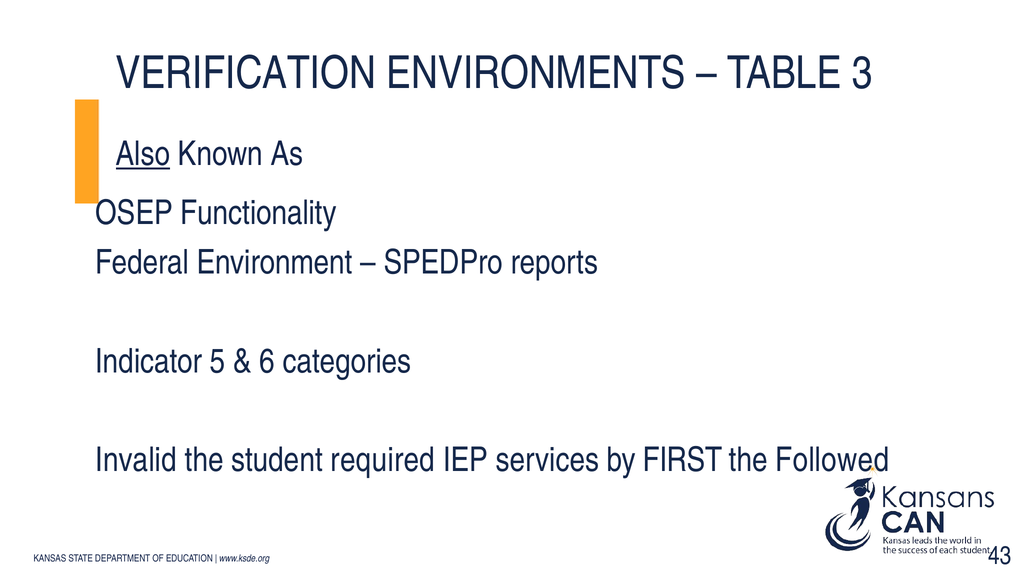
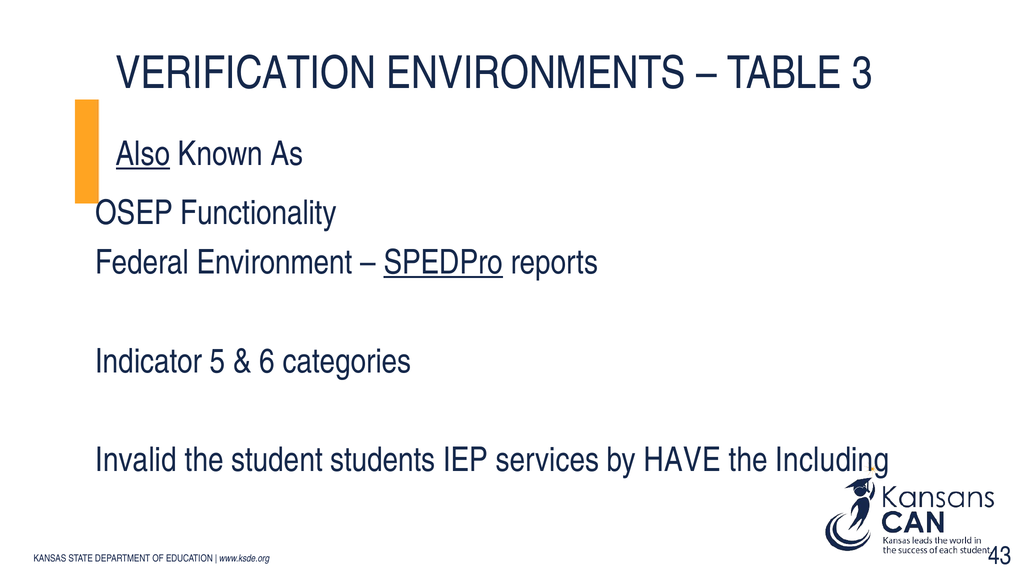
SPEDPro underline: none -> present
required: required -> students
FIRST: FIRST -> HAVE
Followed: Followed -> Including
